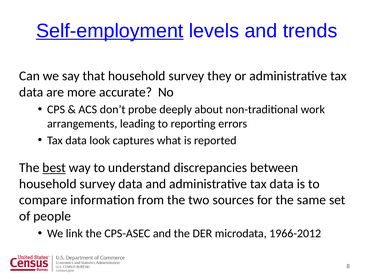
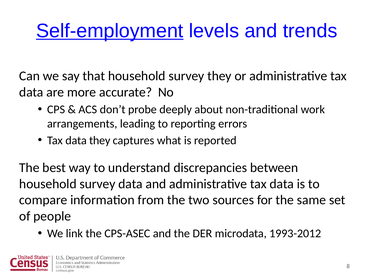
data look: look -> they
best underline: present -> none
1966-2012: 1966-2012 -> 1993-2012
